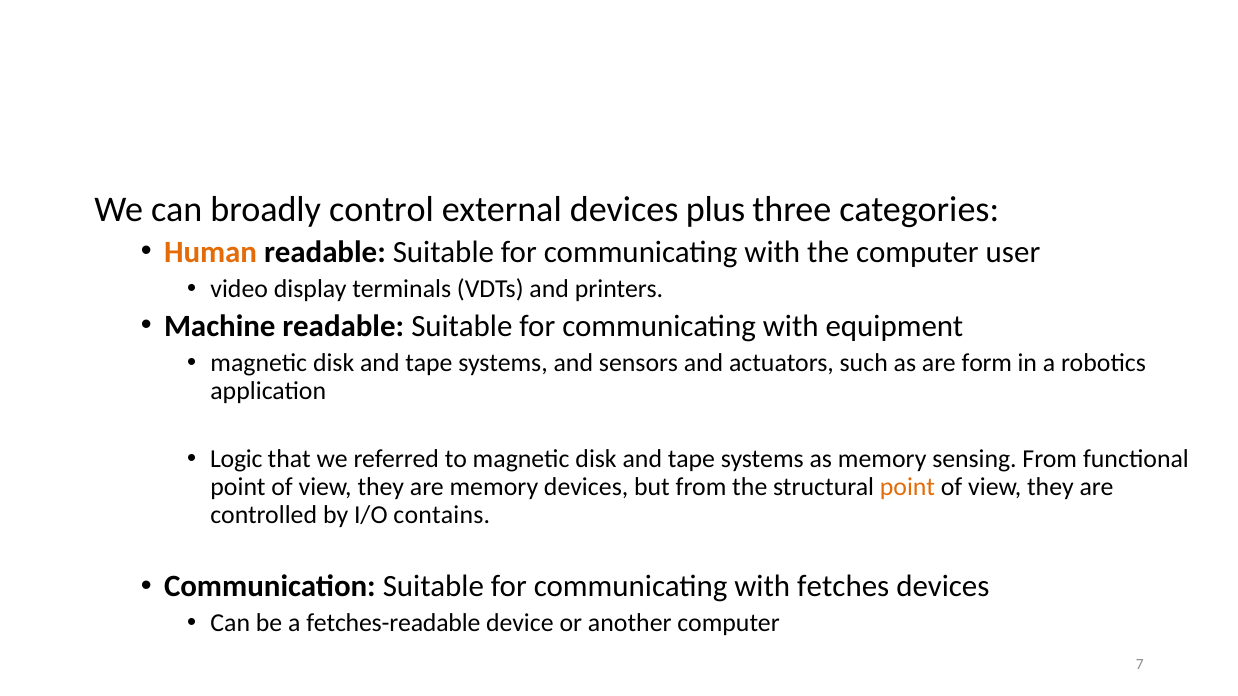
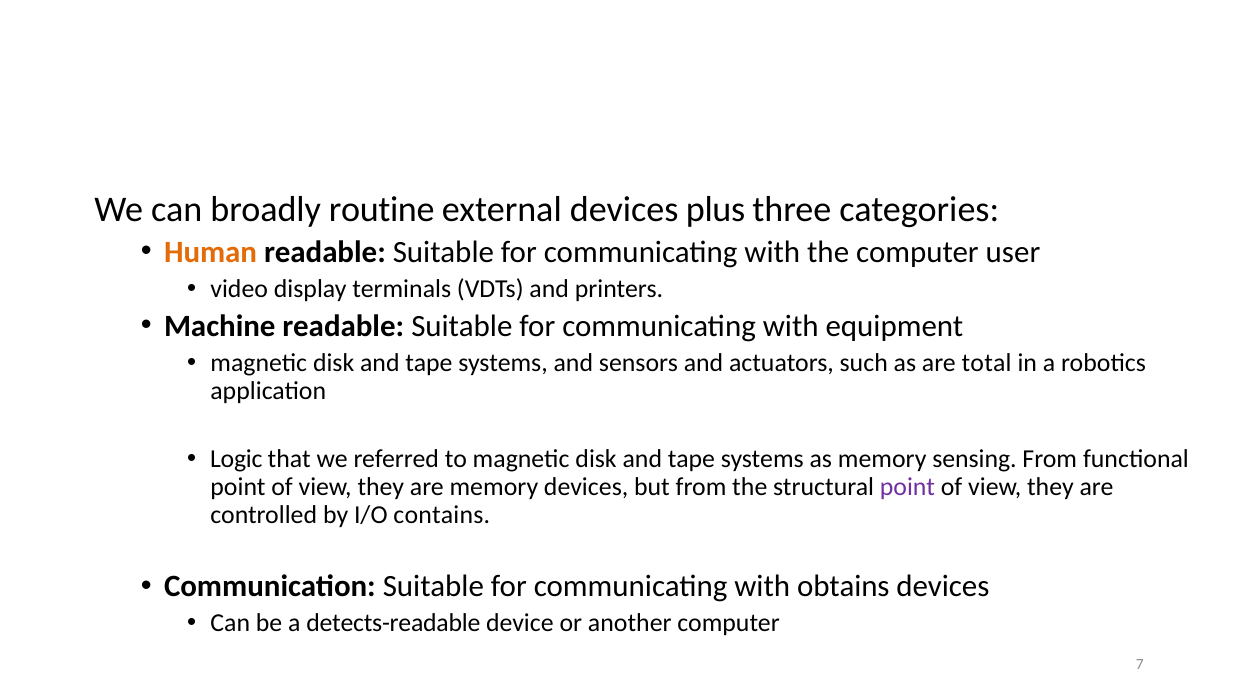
control: control -> routine
form: form -> total
point at (908, 487) colour: orange -> purple
fetches: fetches -> obtains
fetches-readable: fetches-readable -> detects-readable
